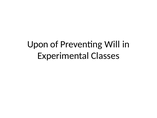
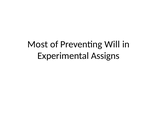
Upon: Upon -> Most
Classes: Classes -> Assigns
